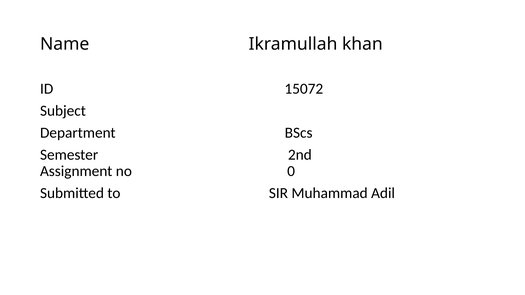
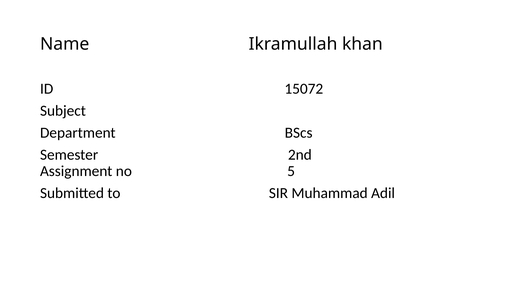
0: 0 -> 5
